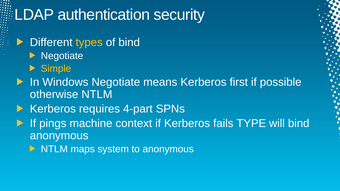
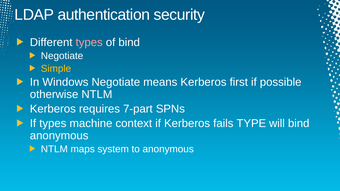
types at (89, 42) colour: yellow -> pink
4-part: 4-part -> 7-part
If pings: pings -> types
